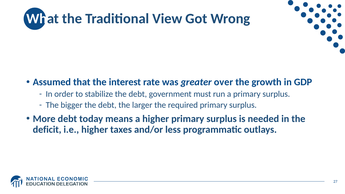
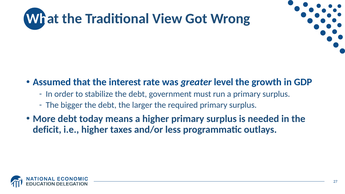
over: over -> level
